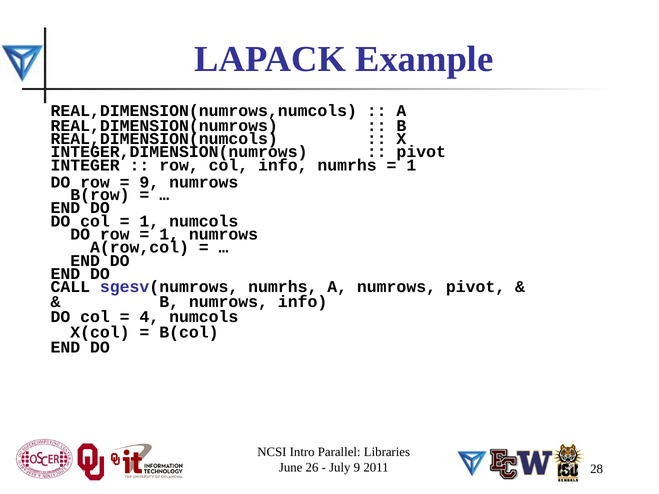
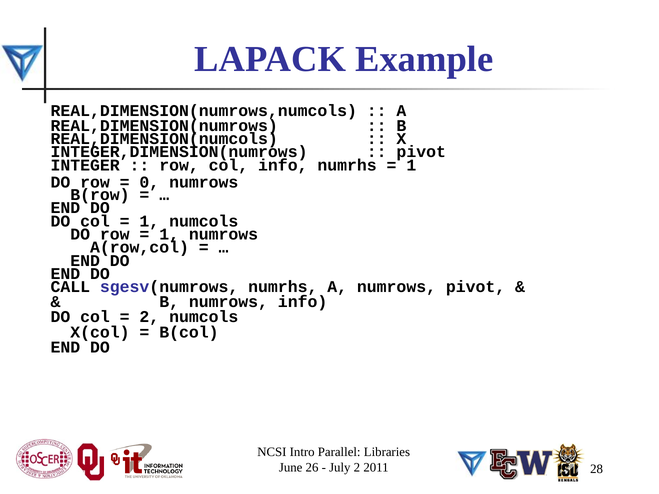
9 at (149, 183): 9 -> 0
4 at (149, 317): 4 -> 2
July 9: 9 -> 2
